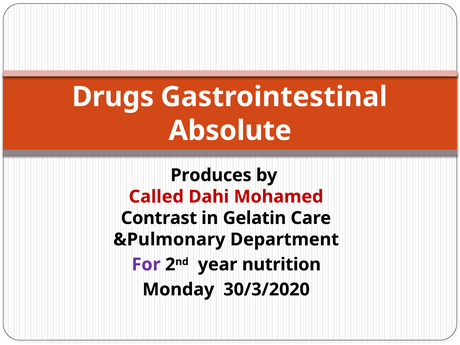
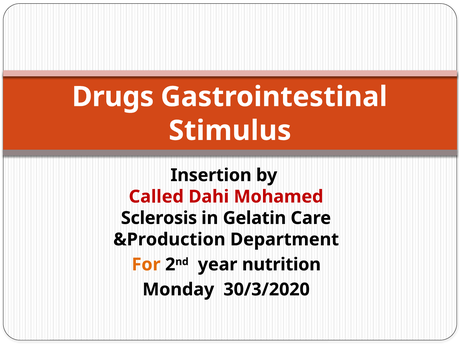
Absolute: Absolute -> Stimulus
Produces: Produces -> Insertion
Contrast: Contrast -> Sclerosis
&Pulmonary: &Pulmonary -> &Production
For colour: purple -> orange
